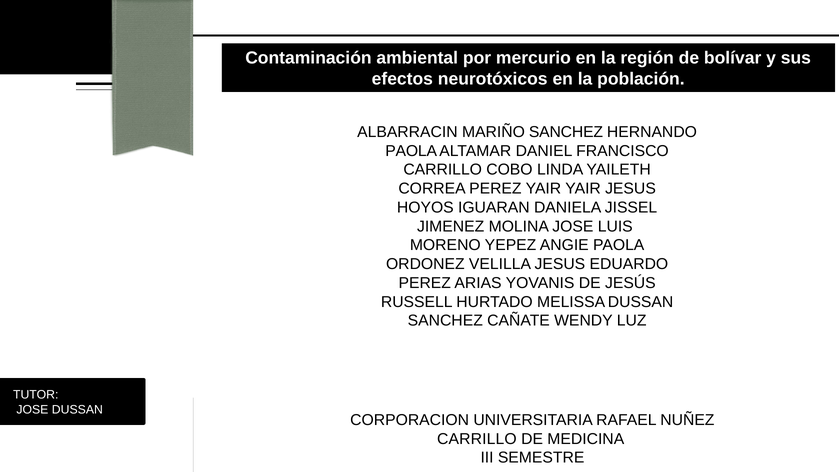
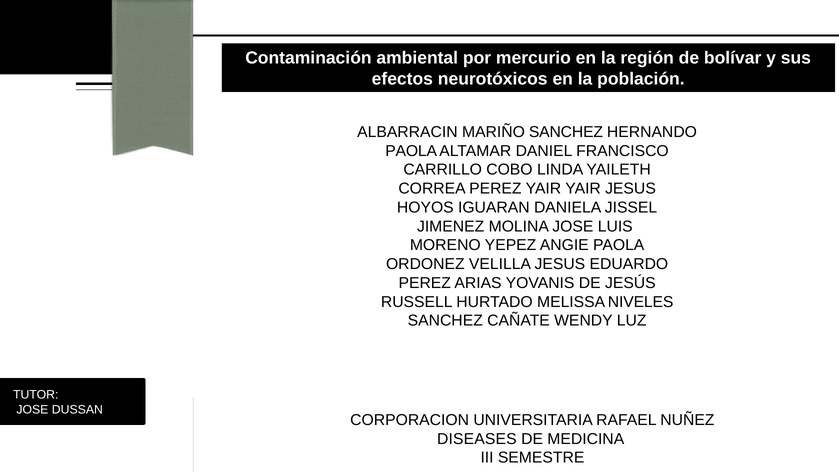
DUSSAN at (641, 302): DUSSAN -> NIVELES
CARRILLO at (477, 439): CARRILLO -> DISEASES
